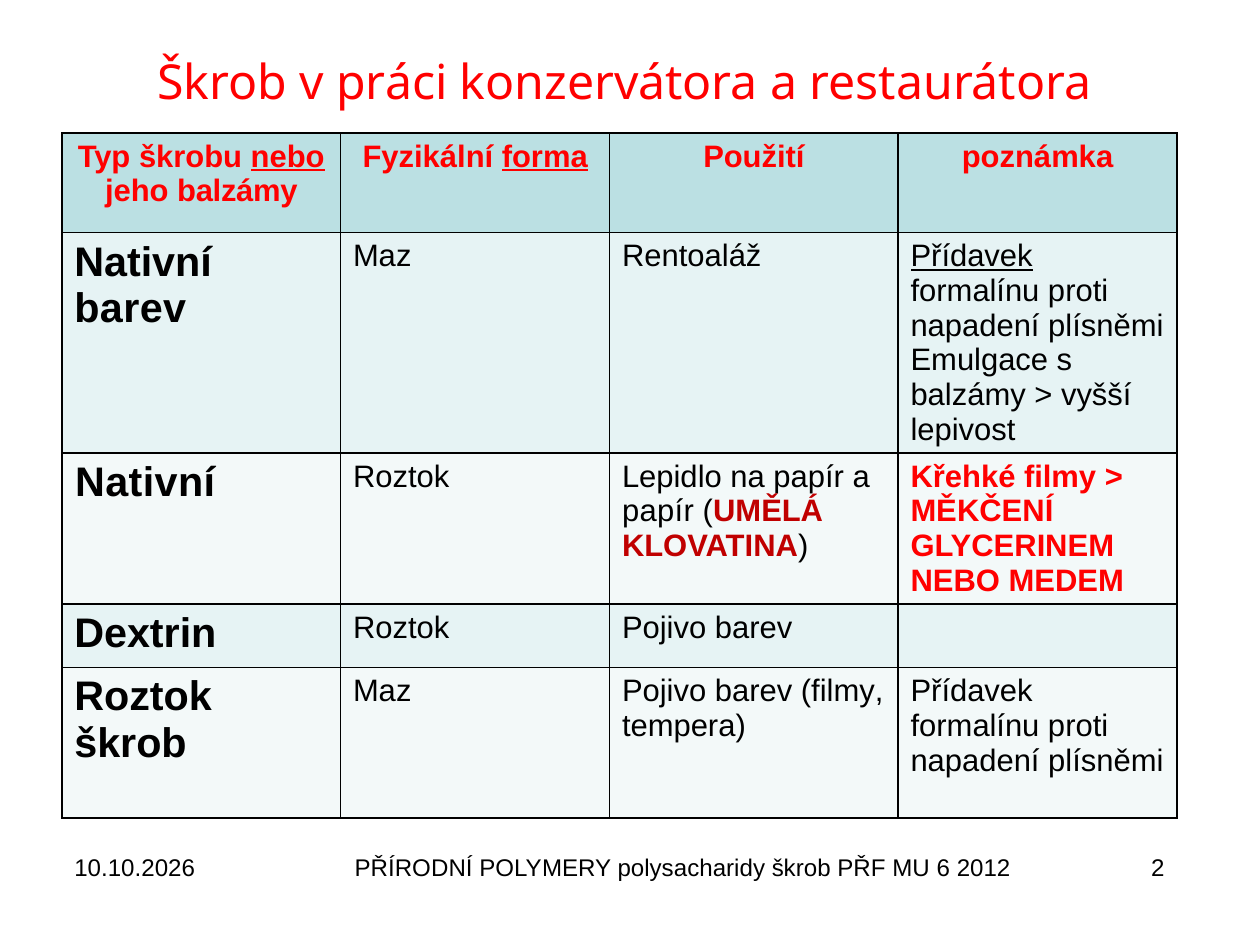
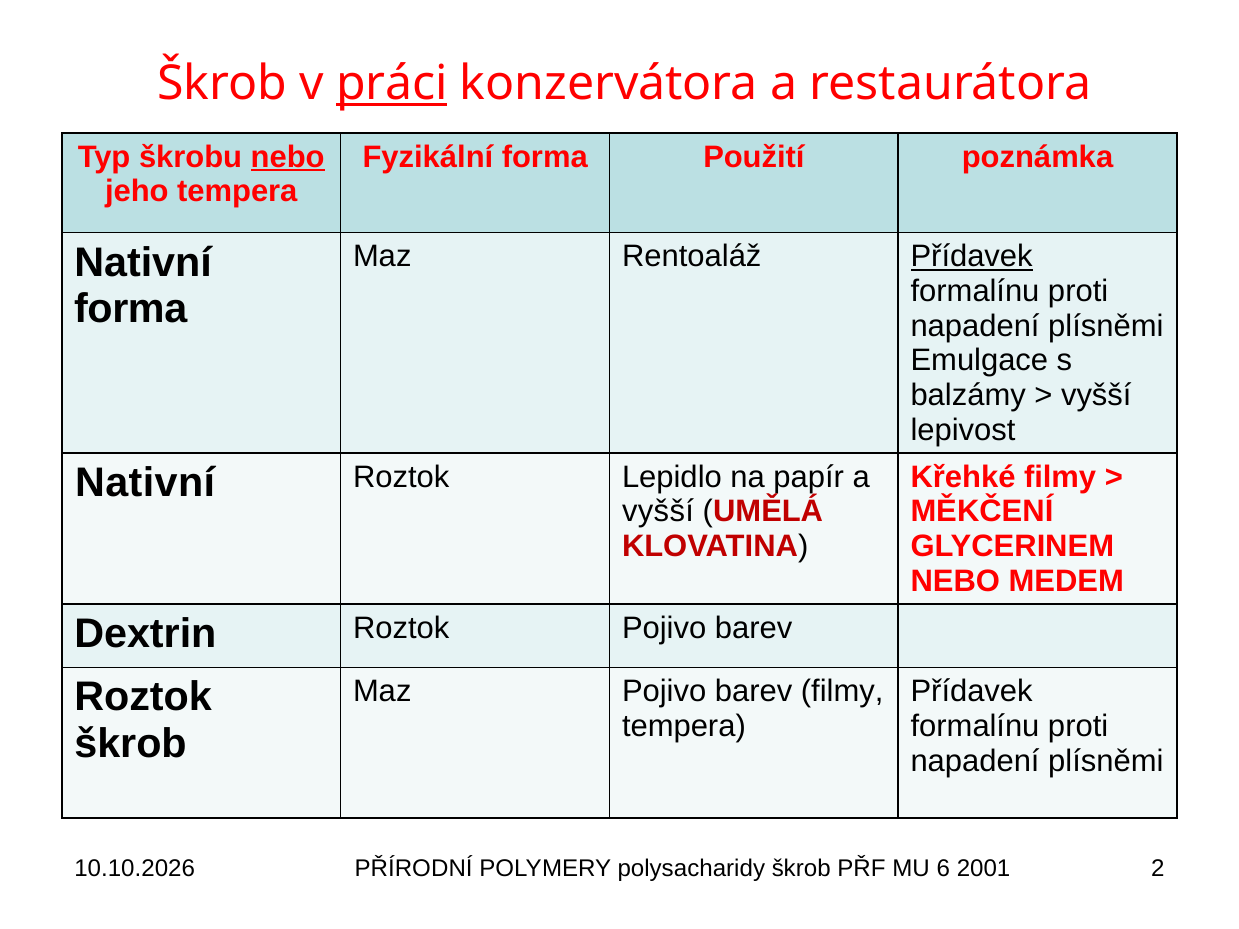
práci underline: none -> present
forma at (545, 157) underline: present -> none
jeho balzámy: balzámy -> tempera
barev at (130, 309): barev -> forma
papír at (658, 512): papír -> vyšší
2012: 2012 -> 2001
